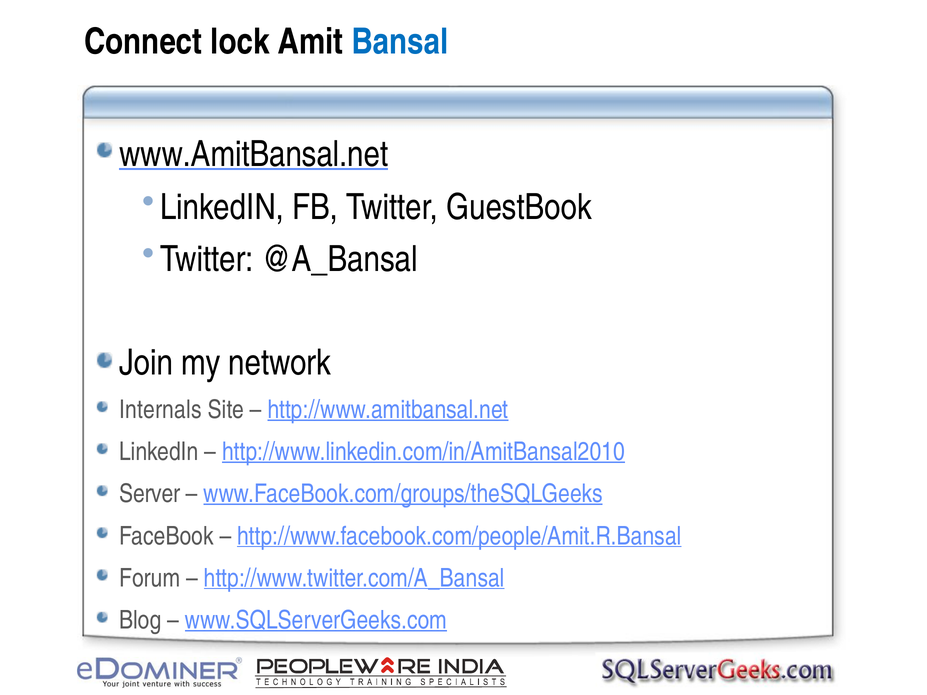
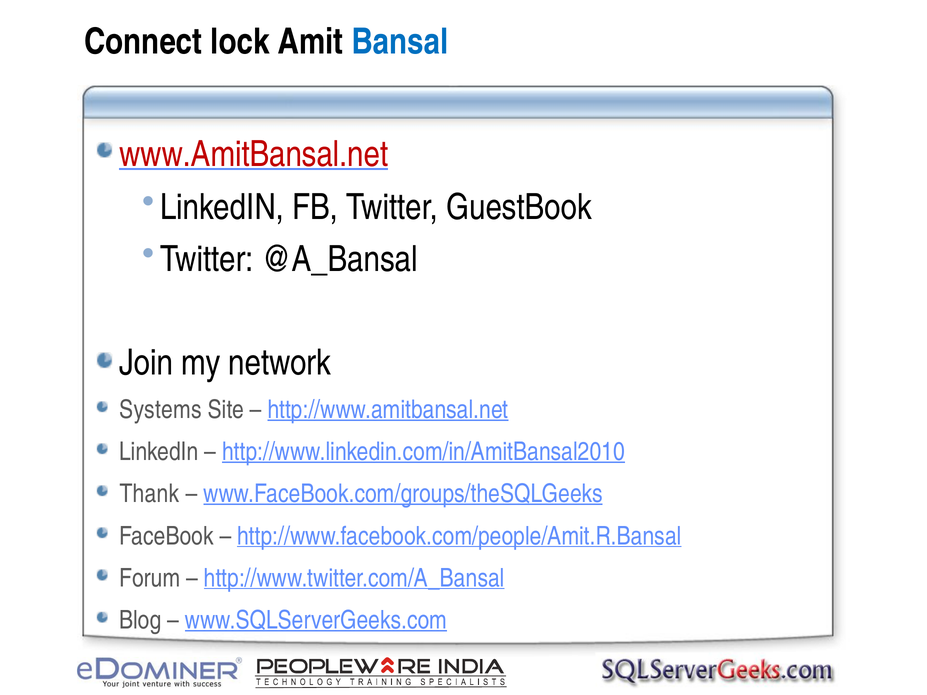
www.AmitBansal.net colour: black -> red
Internals: Internals -> Systems
Server: Server -> Thank
